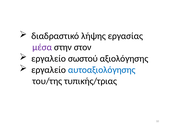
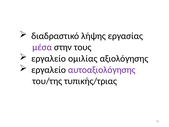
στον: στον -> τους
σωστού: σωστού -> ομιλίας
αυτοαξιολόγησης colour: blue -> purple
